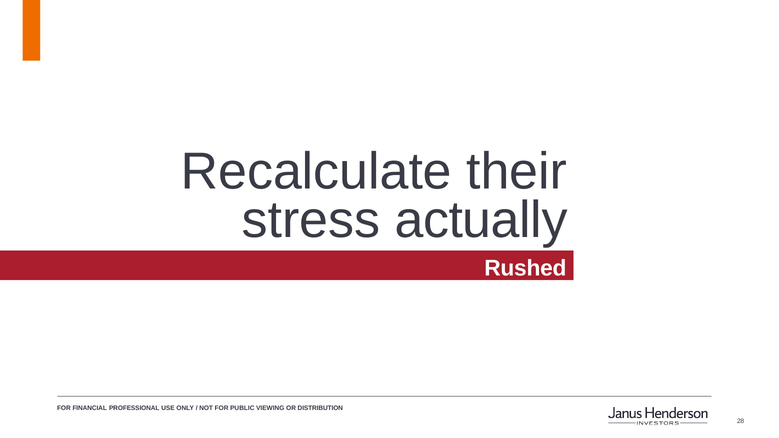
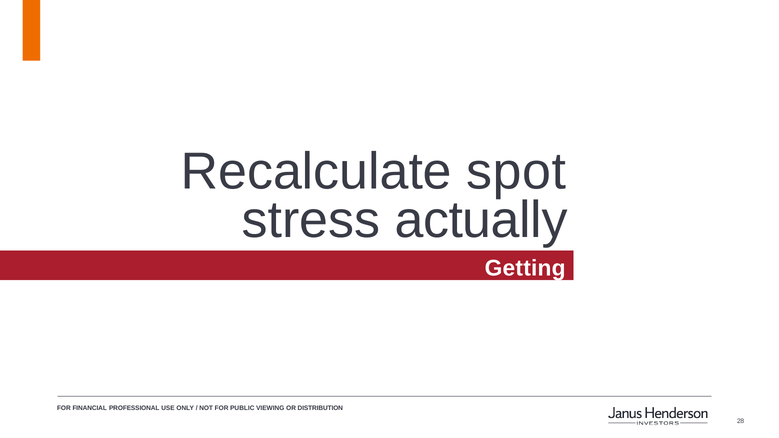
their: their -> spot
Rushed: Rushed -> Getting
